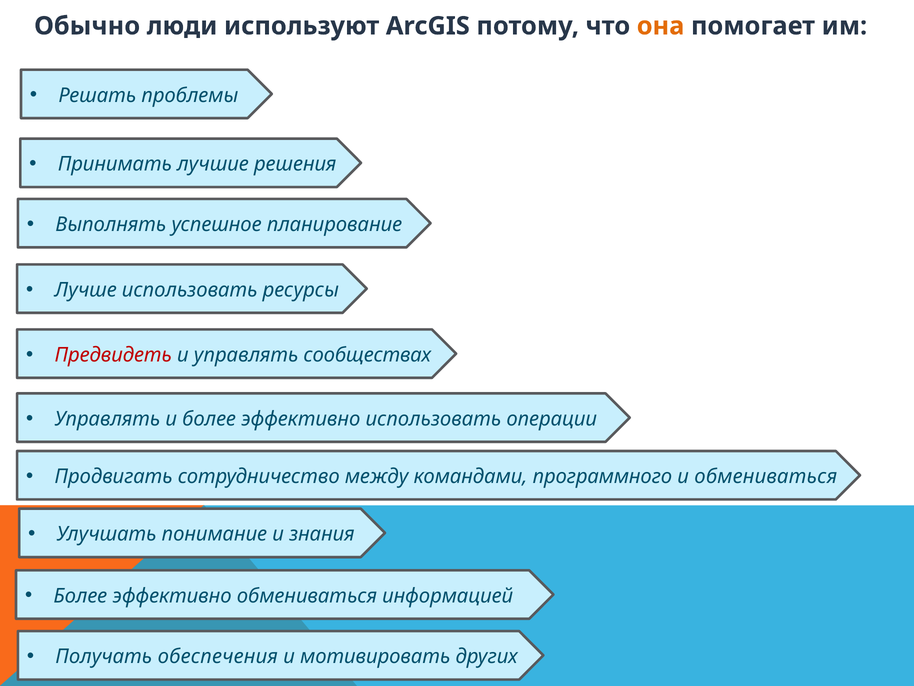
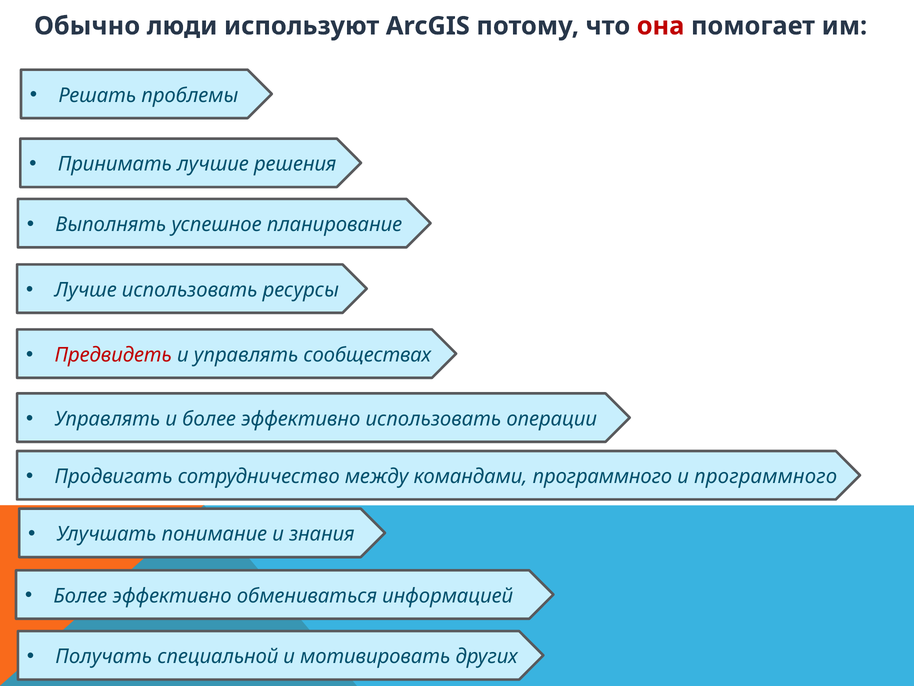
она colour: orange -> red
и обмениваться: обмениваться -> программного
обеспечения: обеспечения -> специальной
